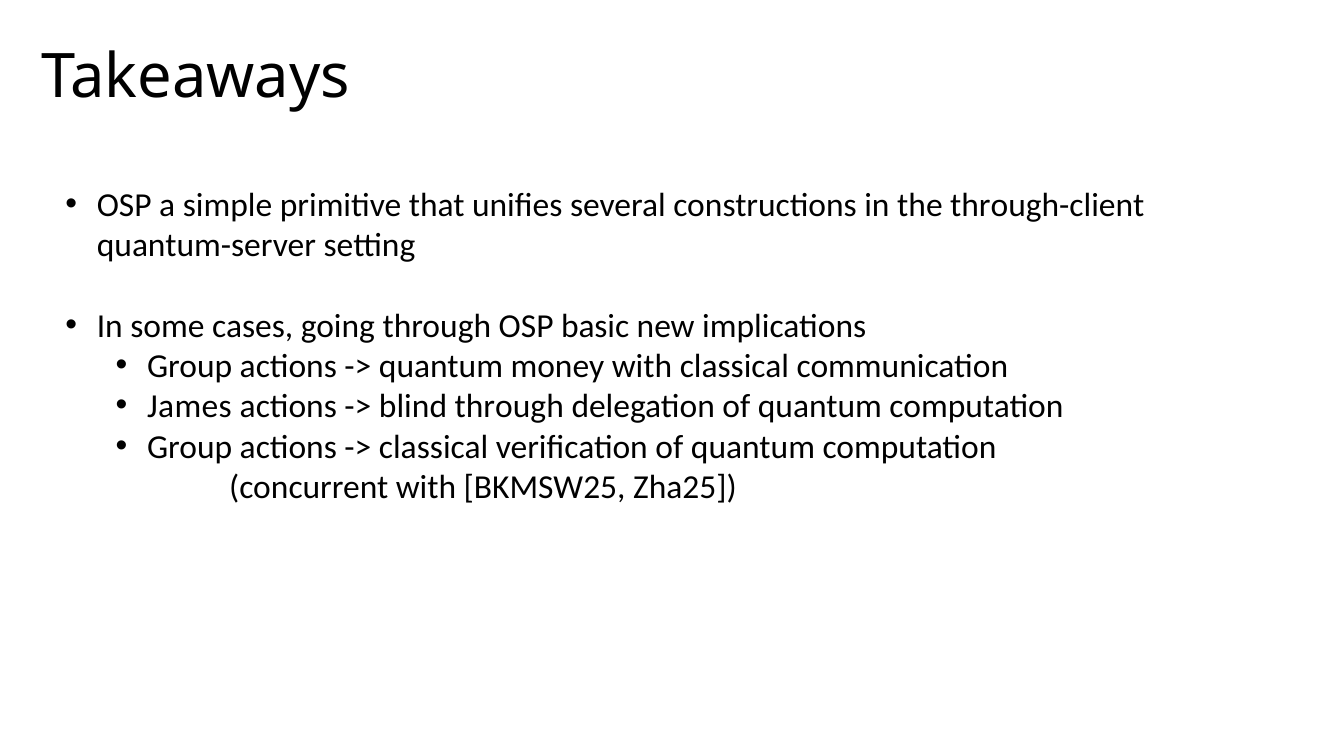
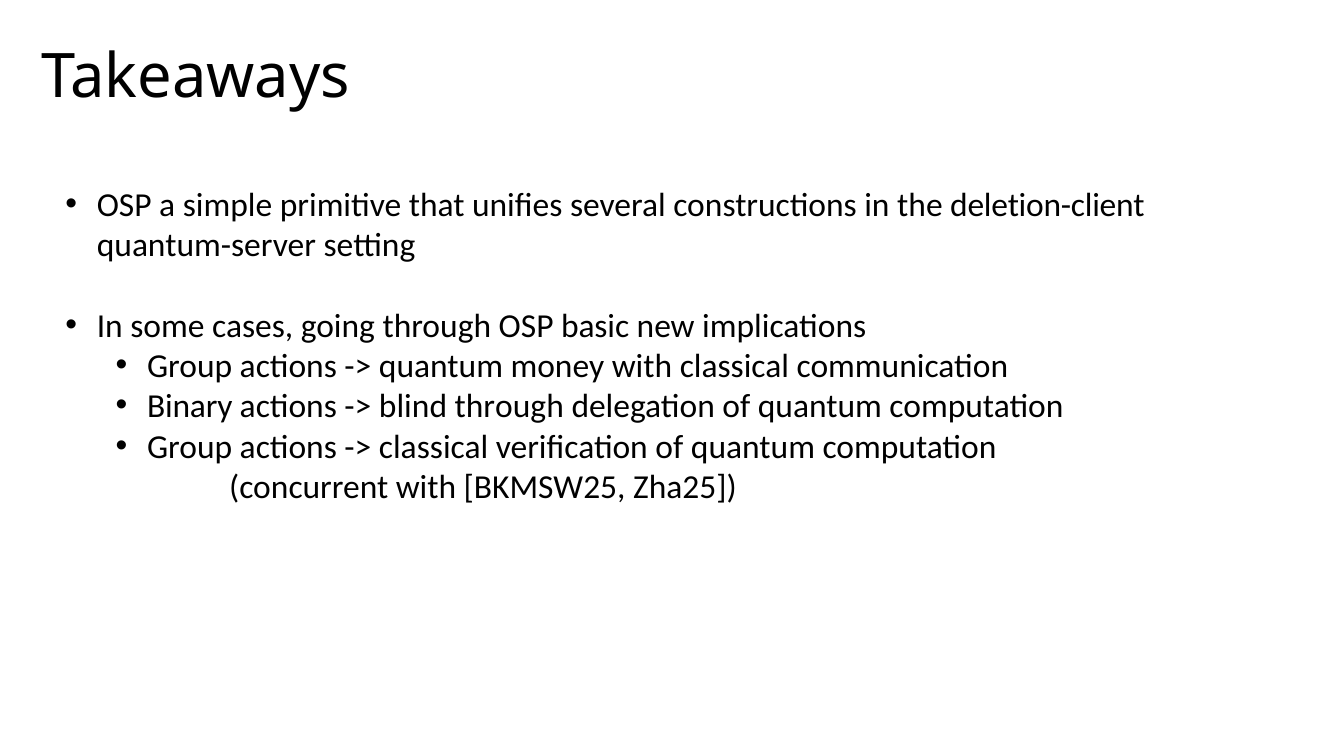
through-client: through-client -> deletion-client
James: James -> Binary
